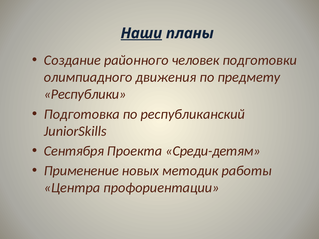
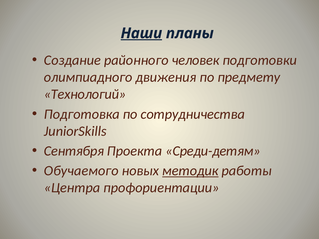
Республики: Республики -> Технологий
республиканский: республиканский -> сотрудничества
Применение: Применение -> Обучаемого
методик underline: none -> present
